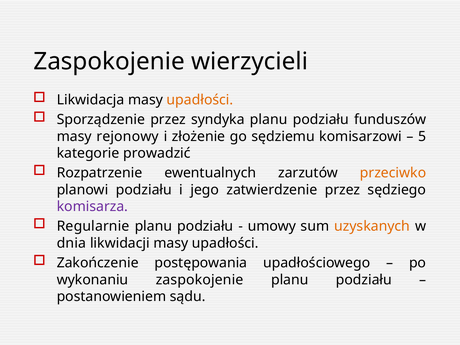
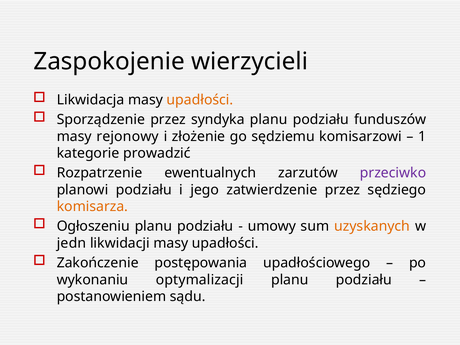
5: 5 -> 1
przeciwko colour: orange -> purple
komisarza colour: purple -> orange
Regularnie: Regularnie -> Ogłoszeniu
dnia: dnia -> jedn
wykonaniu zaspokojenie: zaspokojenie -> optymalizacji
